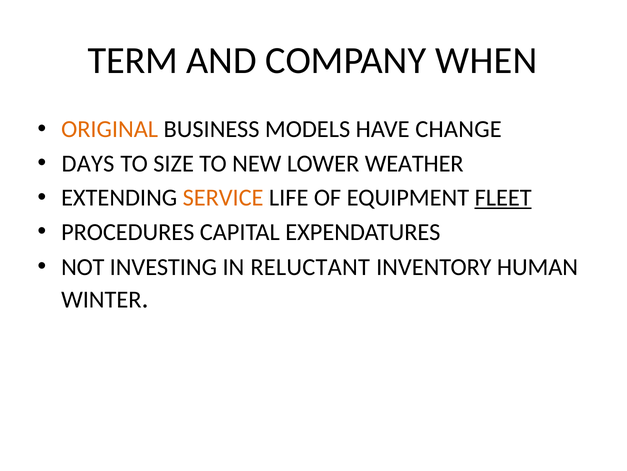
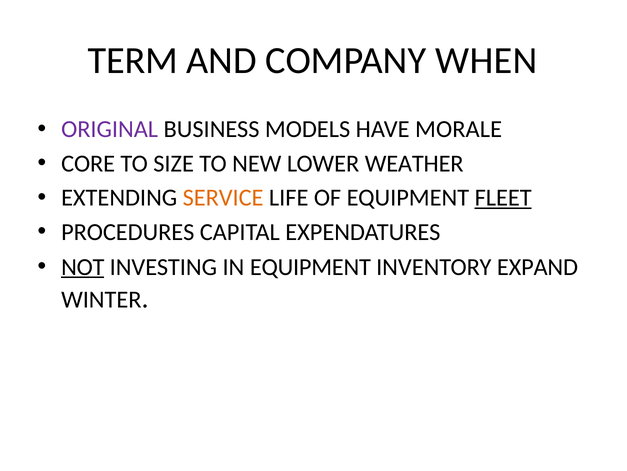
ORIGINAL colour: orange -> purple
CHANGE: CHANGE -> MORALE
DAYS: DAYS -> CORE
NOT underline: none -> present
IN RELUCTANT: RELUCTANT -> EQUIPMENT
HUMAN: HUMAN -> EXPAND
